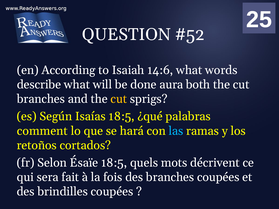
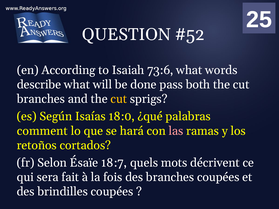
14:6: 14:6 -> 73:6
aura: aura -> pass
Isaías 18:5: 18:5 -> 18:0
las colour: light blue -> pink
Ésaïe 18:5: 18:5 -> 18:7
